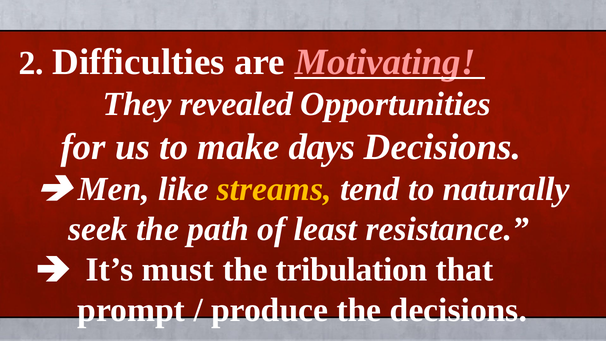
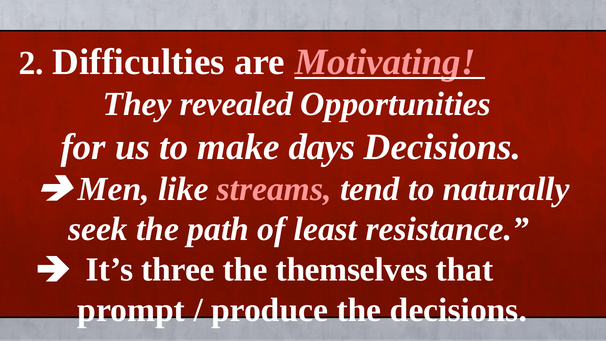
streams colour: yellow -> pink
must: must -> three
tribulation: tribulation -> themselves
